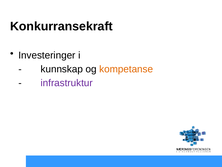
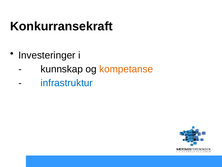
infrastruktur colour: purple -> blue
